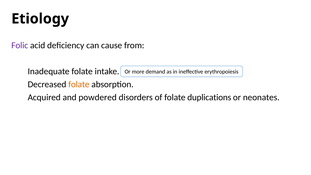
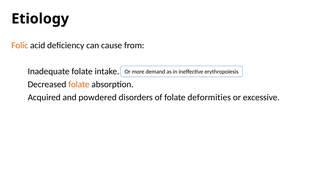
Folic colour: purple -> orange
duplications: duplications -> deformities
neonates: neonates -> excessive
